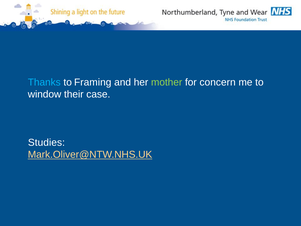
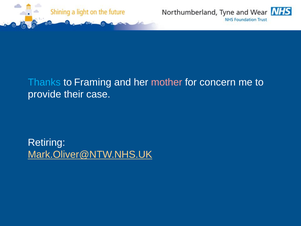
mother colour: light green -> pink
window: window -> provide
Studies: Studies -> Retiring
